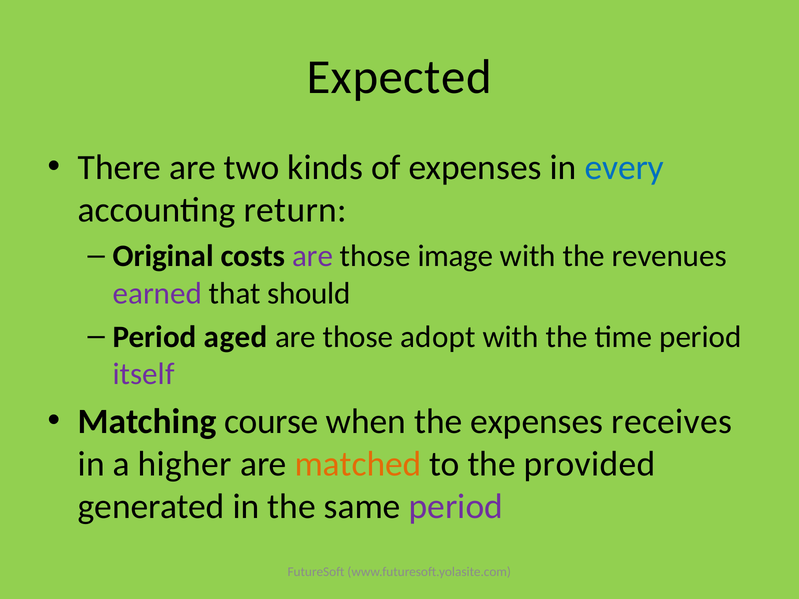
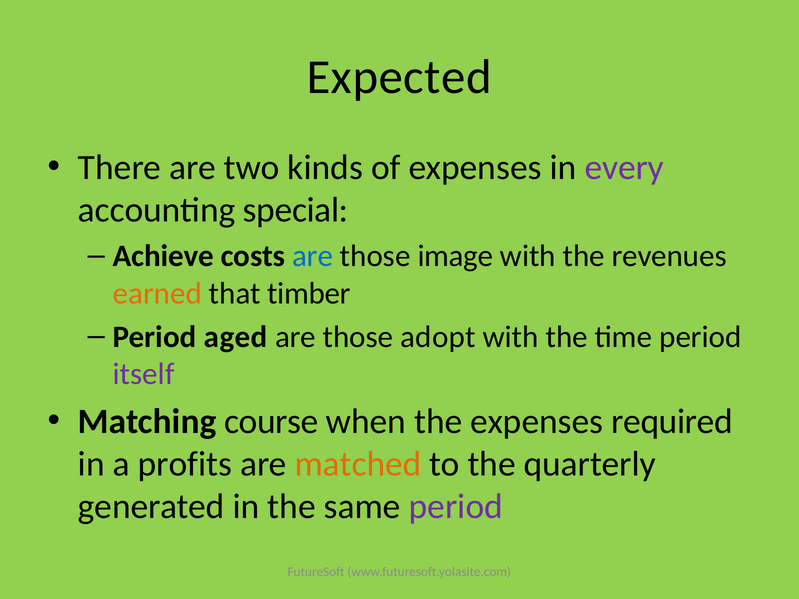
every colour: blue -> purple
return: return -> special
Original: Original -> Achieve
are at (313, 256) colour: purple -> blue
earned colour: purple -> orange
should: should -> timber
receives: receives -> required
higher: higher -> profits
provided: provided -> quarterly
